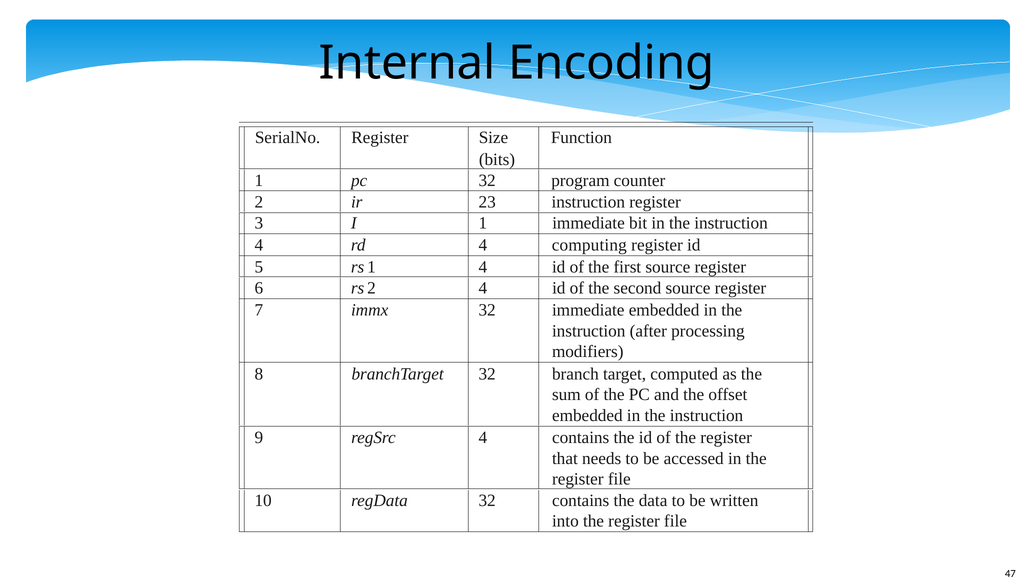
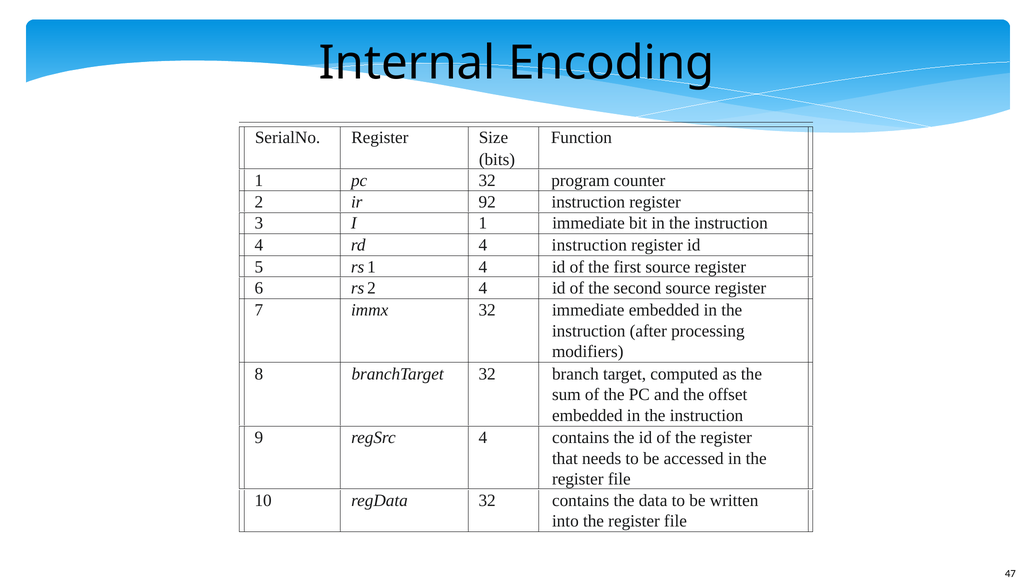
23: 23 -> 92
4 computing: computing -> instruction
